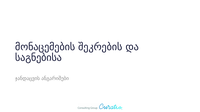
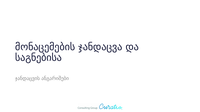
შეკრების: შეკრების -> ჯანდაცვა
